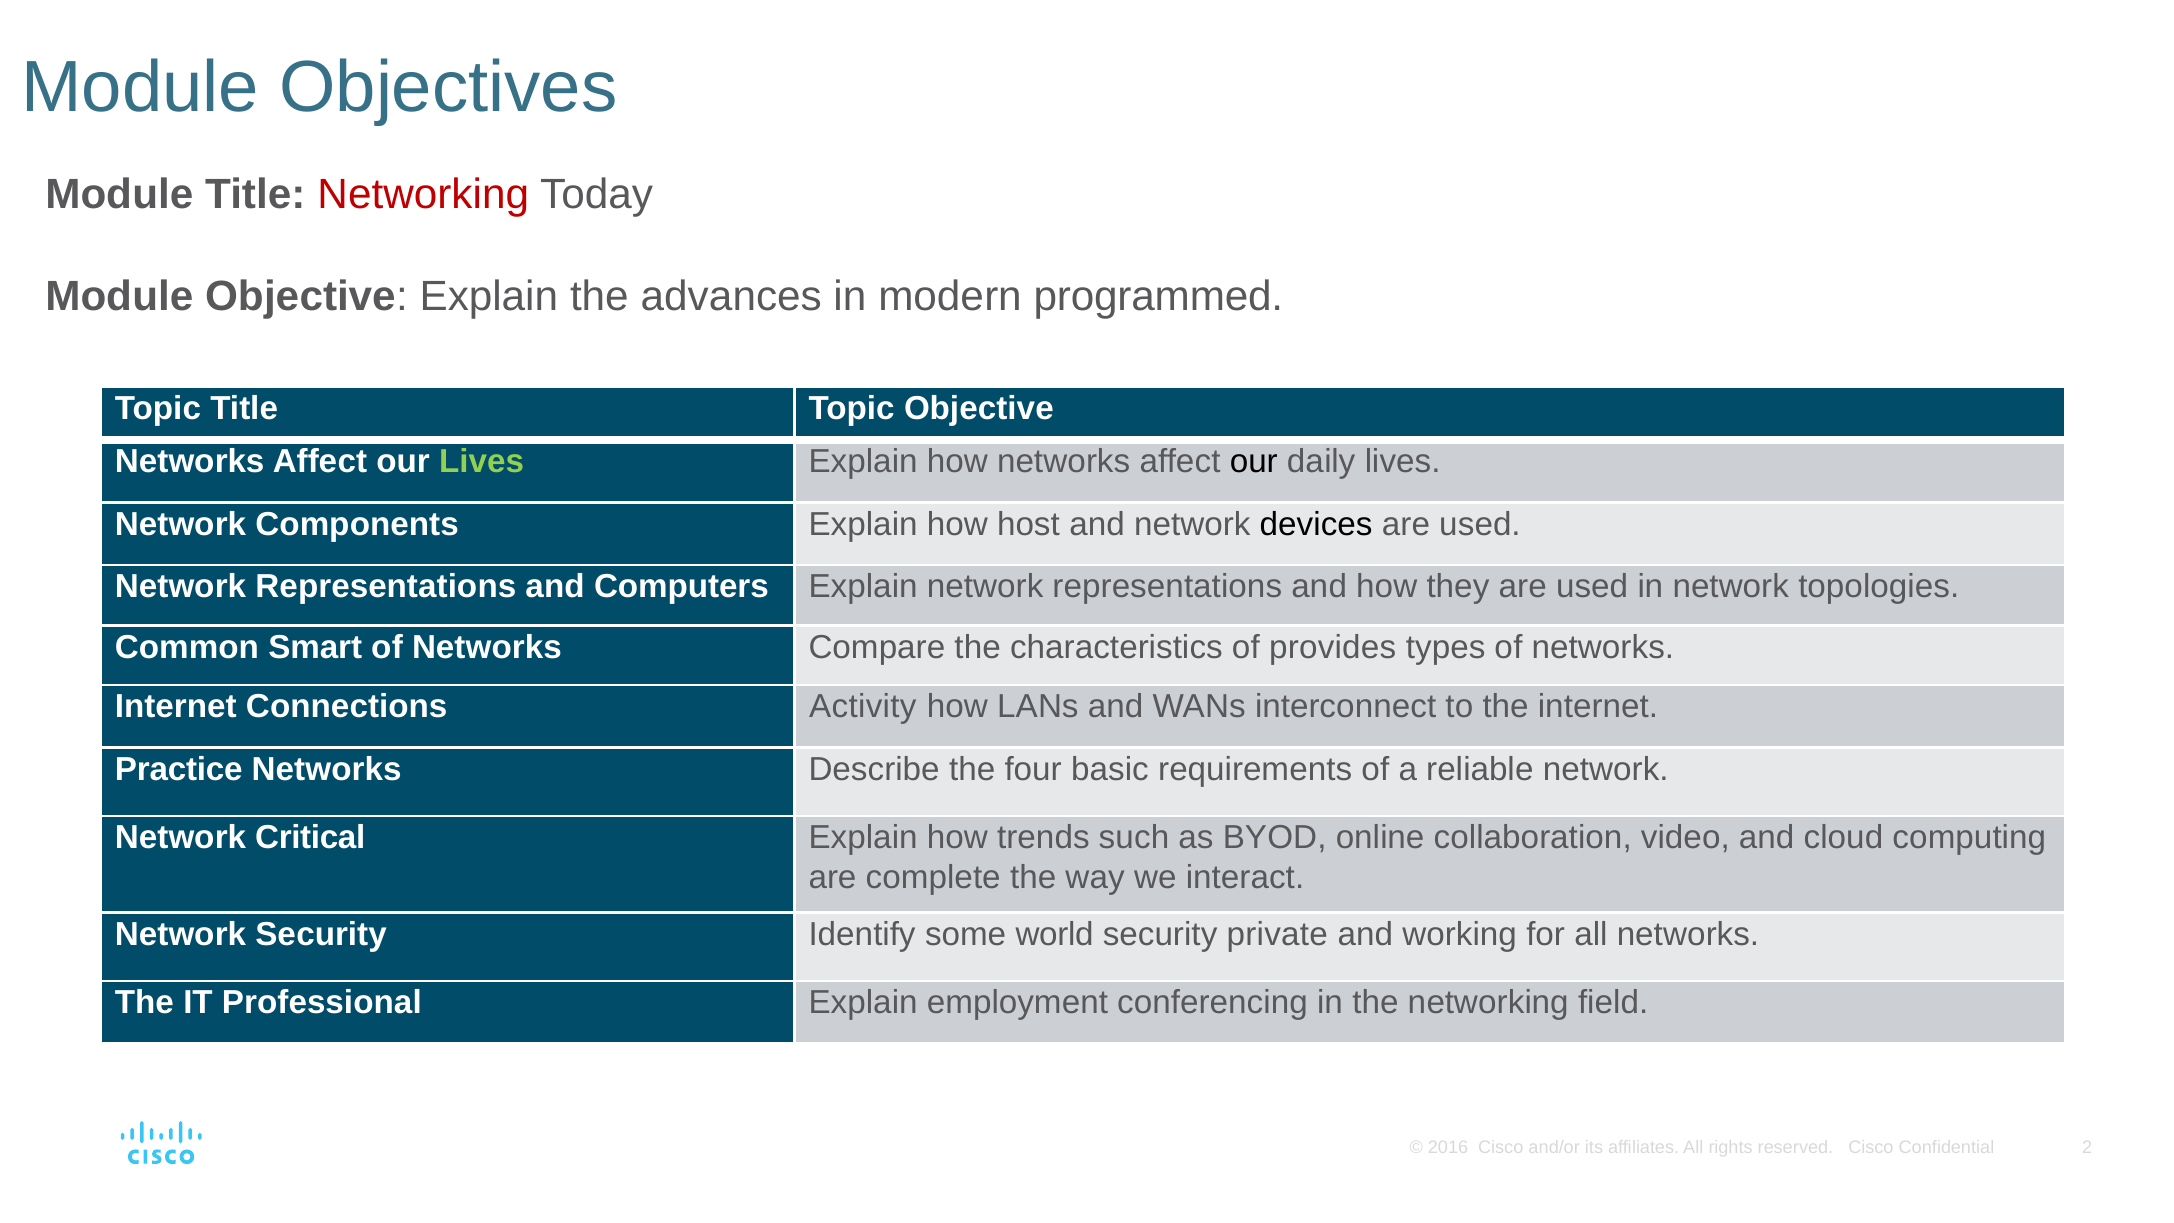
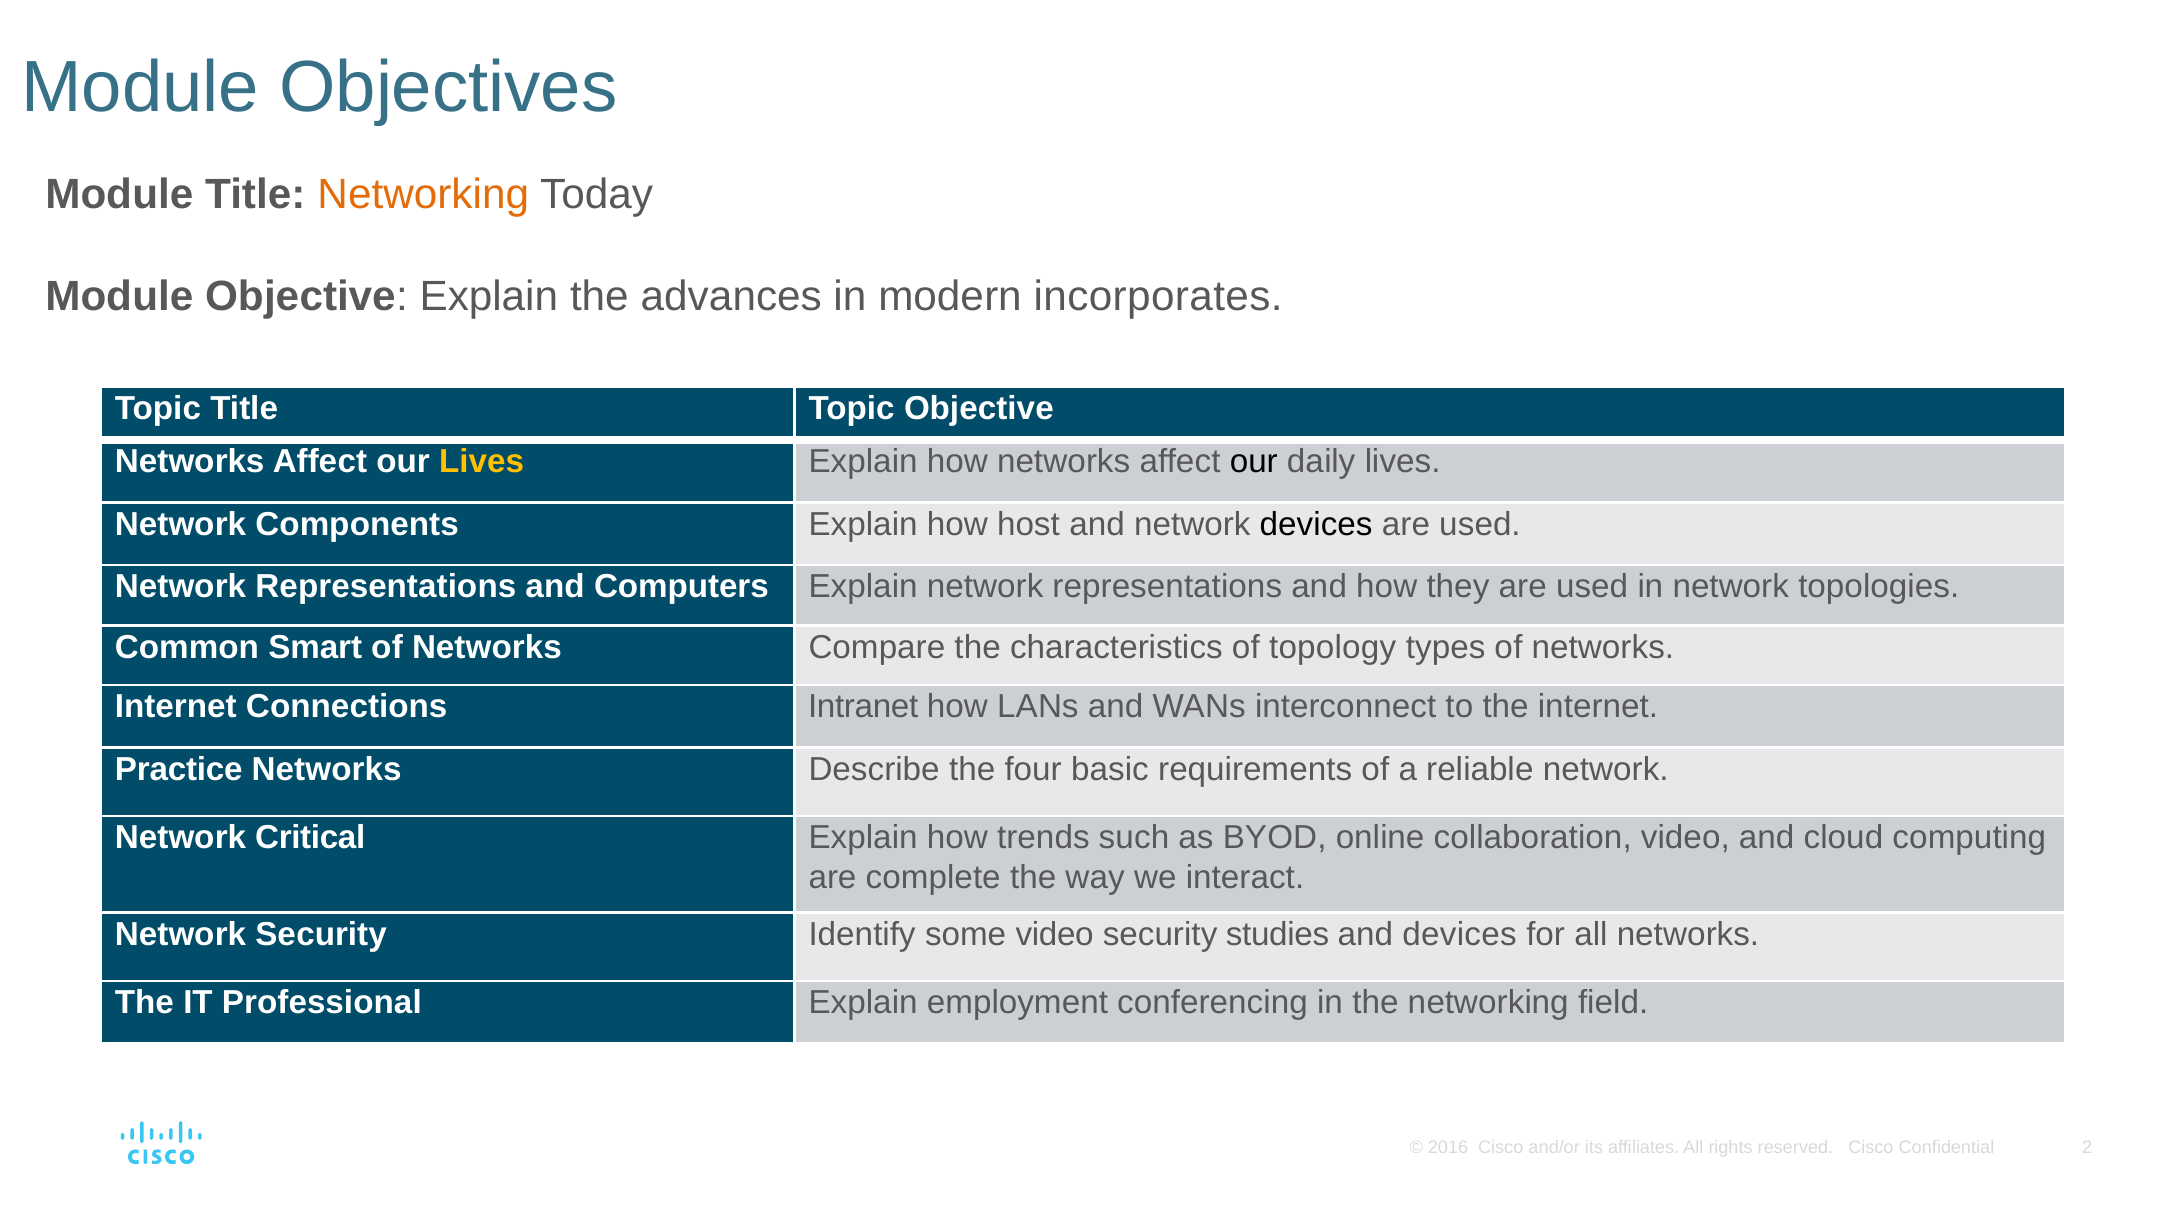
Networking at (423, 195) colour: red -> orange
programmed: programmed -> incorporates
Lives at (482, 461) colour: light green -> yellow
provides: provides -> topology
Activity: Activity -> Intranet
some world: world -> video
private: private -> studies
and working: working -> devices
